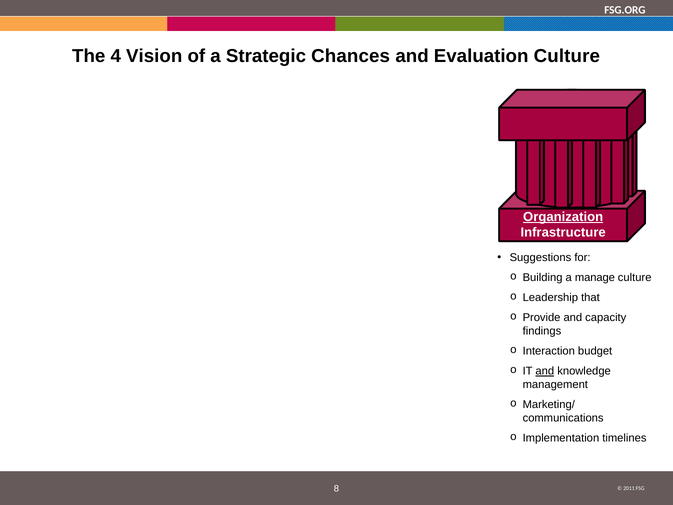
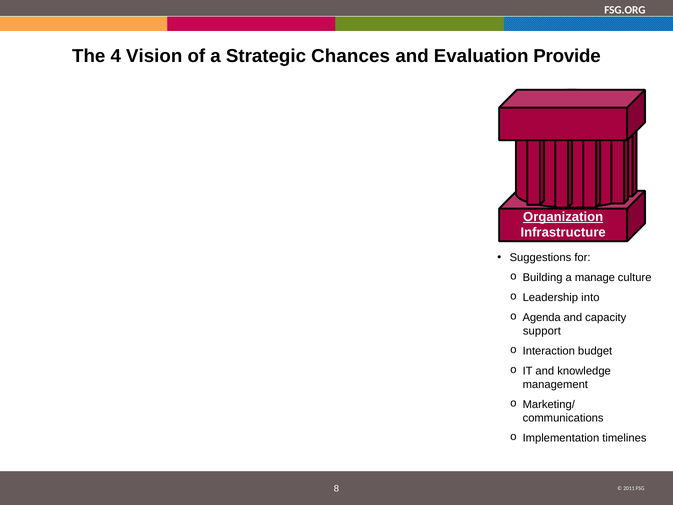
Evaluation Culture: Culture -> Provide
that: that -> into
Provide: Provide -> Agenda
findings: findings -> support
and at (545, 371) underline: present -> none
